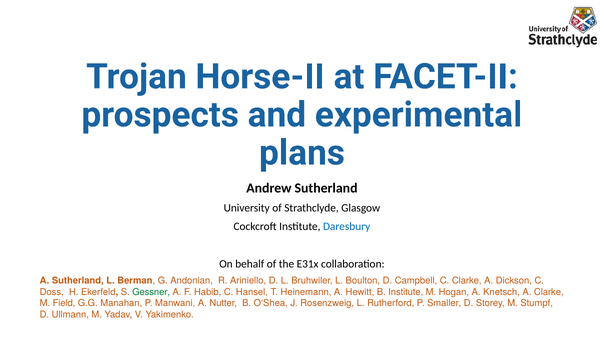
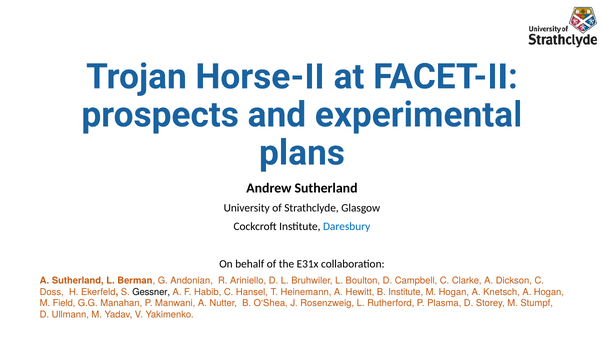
Gessner colour: green -> black
A Clarke: Clarke -> Hogan
Smaller: Smaller -> Plasma
